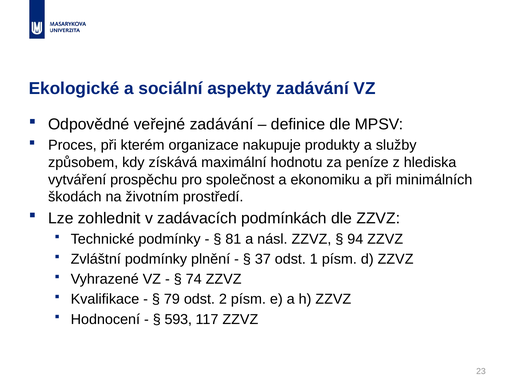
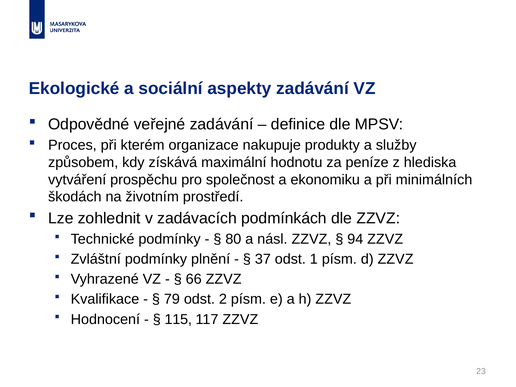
81: 81 -> 80
74: 74 -> 66
593: 593 -> 115
